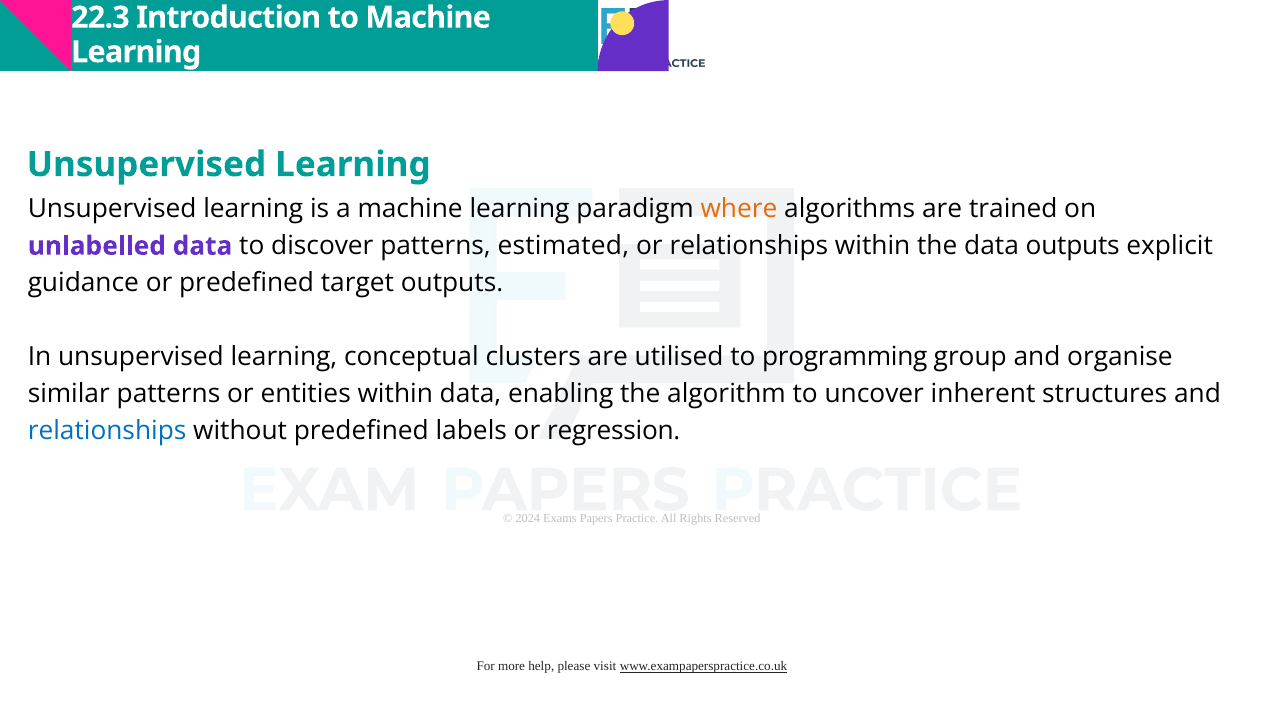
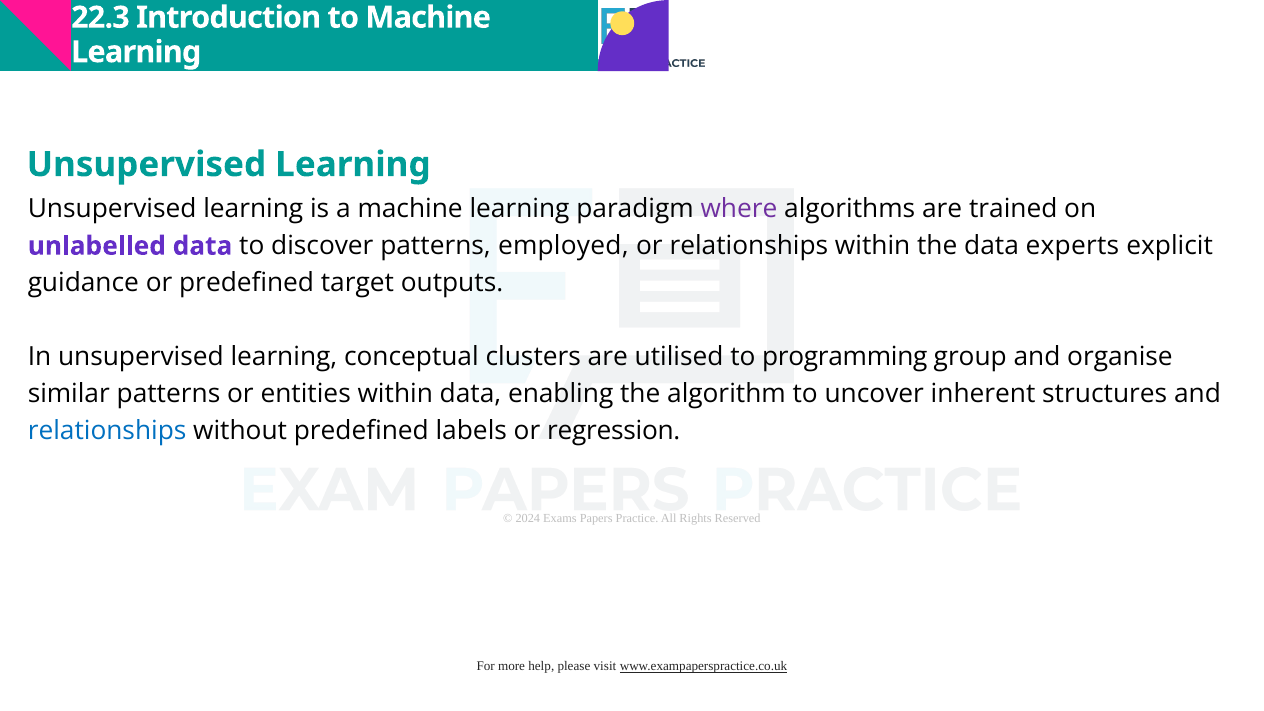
where colour: orange -> purple
estimated: estimated -> employed
data outputs: outputs -> experts
